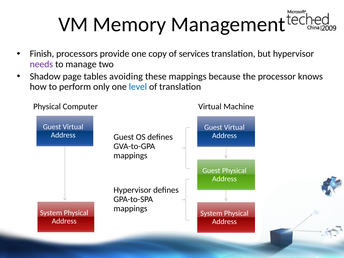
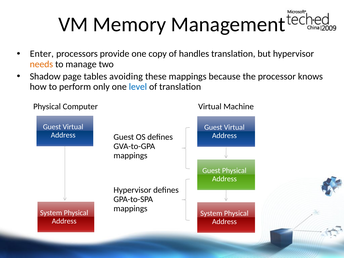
Finish: Finish -> Enter
services: services -> handles
needs colour: purple -> orange
